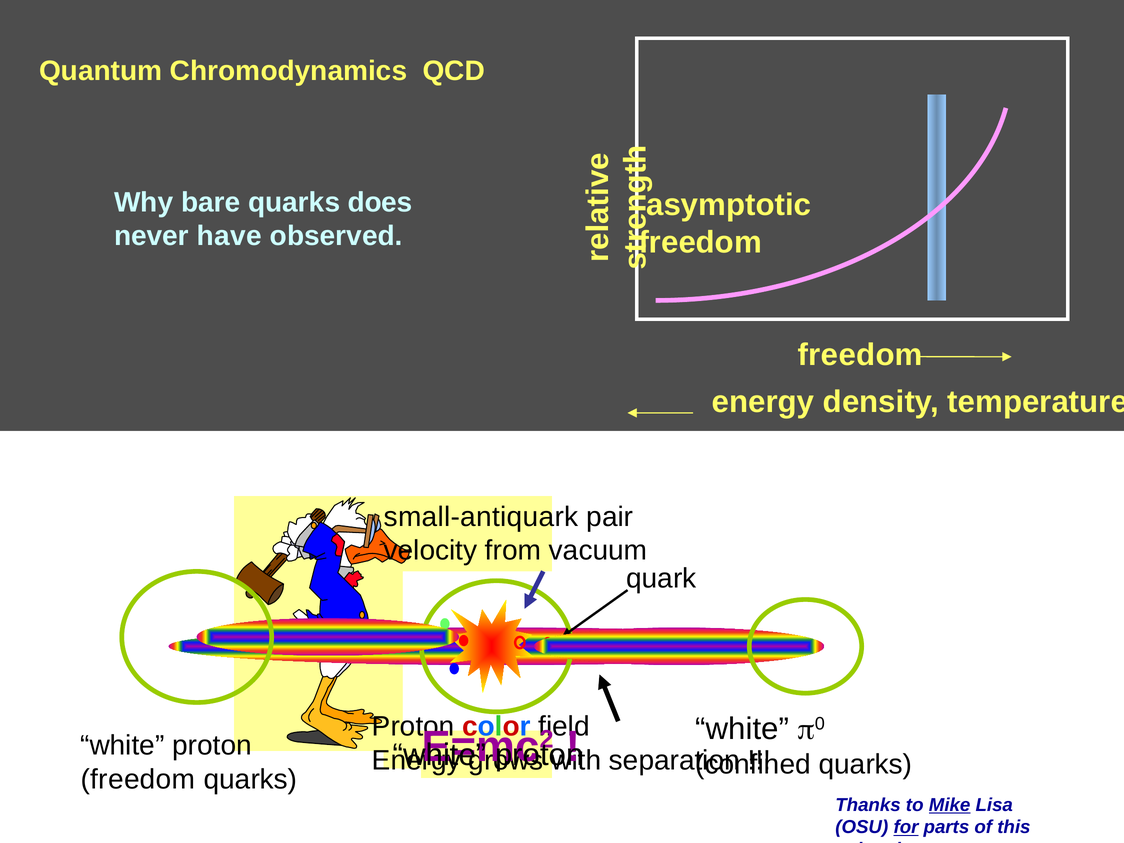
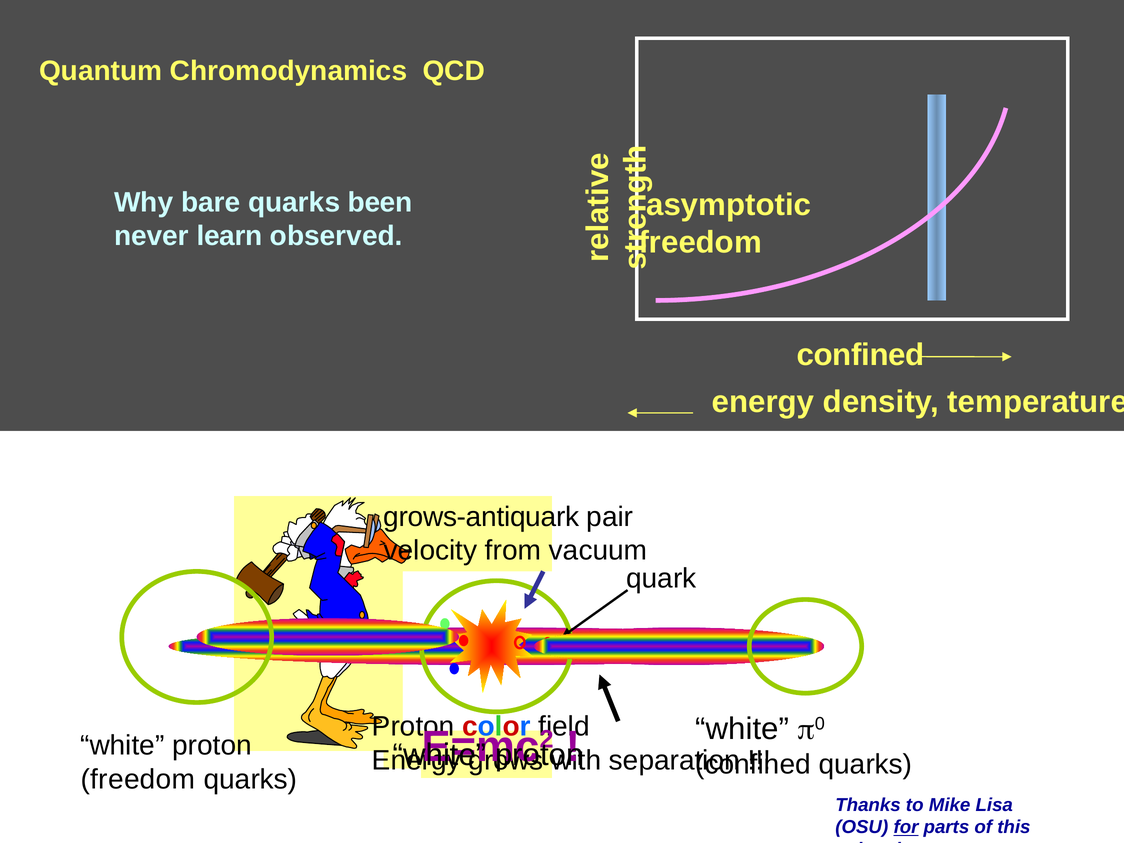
does: does -> been
have: have -> learn
freedom at (860, 355): freedom -> confined
small-antiquark: small-antiquark -> grows-antiquark
Mike underline: present -> none
